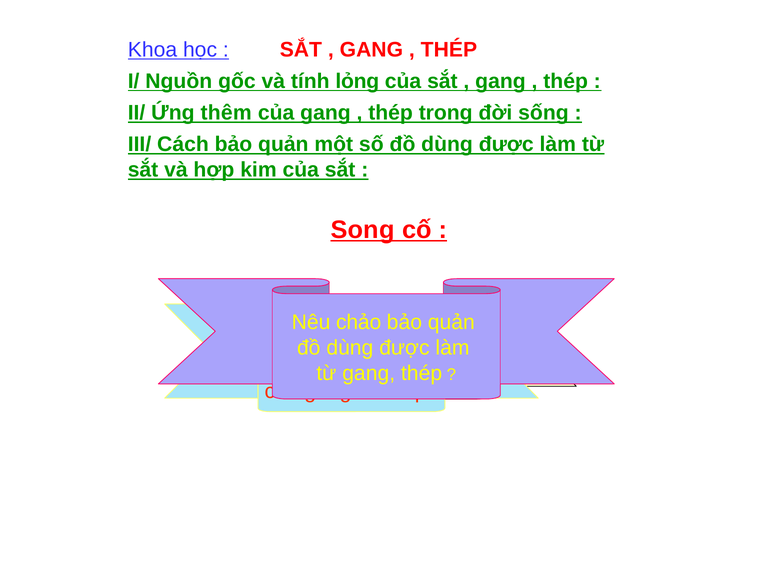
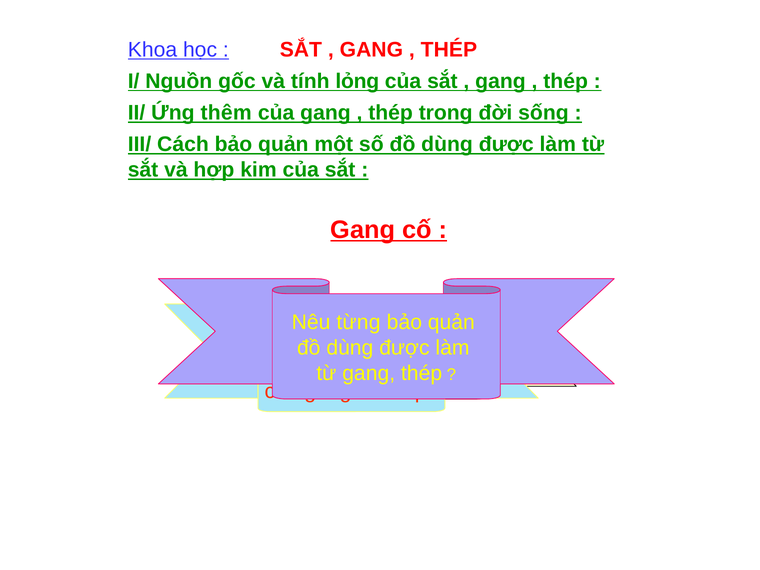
Song at (363, 230): Song -> Gang
chảo: chảo -> từng
